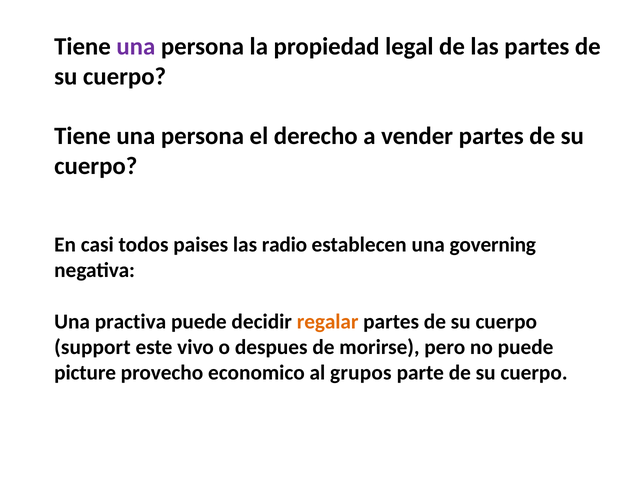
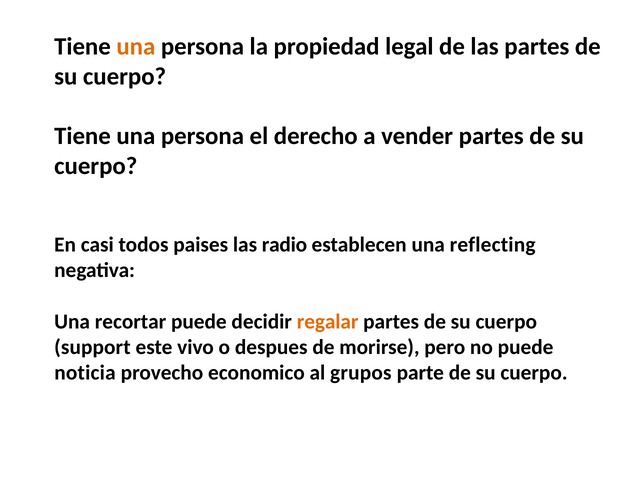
una at (136, 46) colour: purple -> orange
governing: governing -> reflecting
practiva: practiva -> recortar
picture: picture -> noticia
